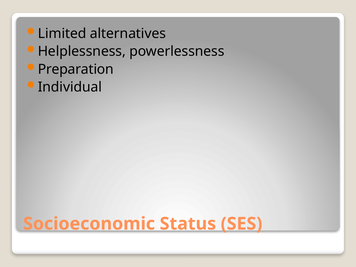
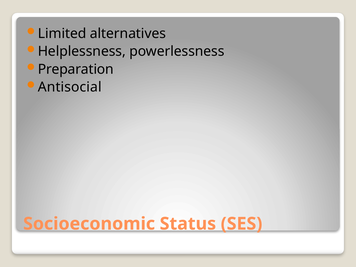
Individual: Individual -> Antisocial
